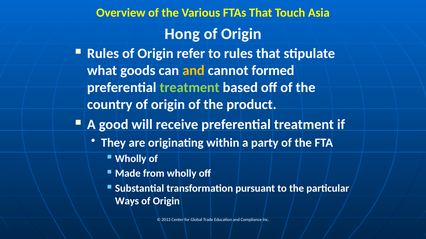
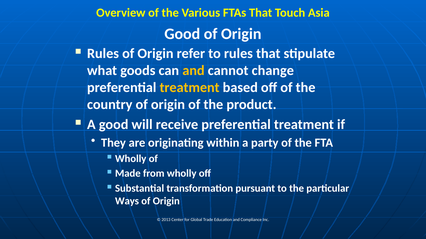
Hong at (182, 34): Hong -> Good
formed: formed -> change
treatment at (190, 88) colour: light green -> yellow
